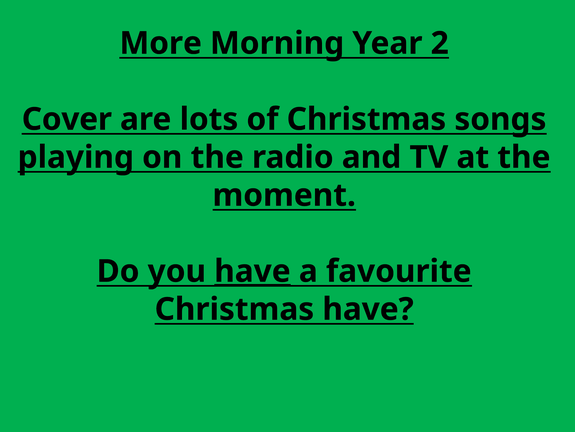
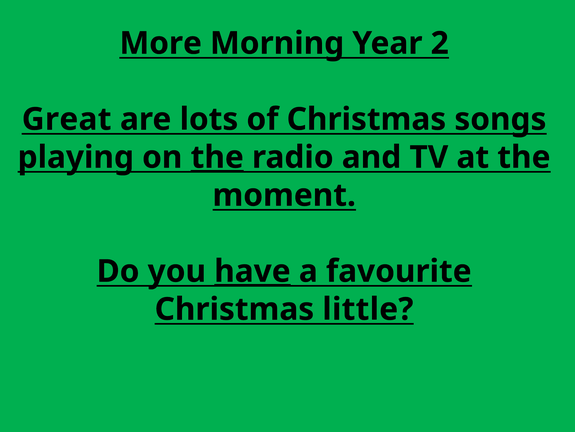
Cover: Cover -> Great
the at (217, 157) underline: none -> present
Christmas have: have -> little
